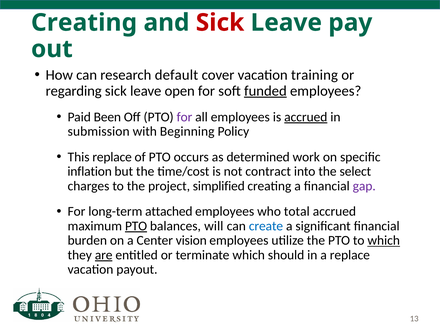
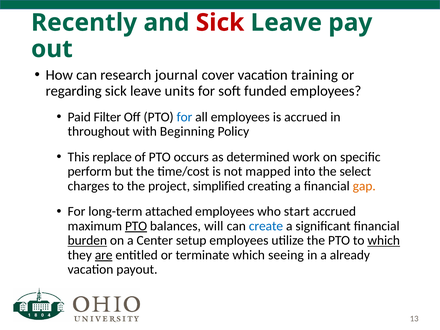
Creating at (84, 23): Creating -> Recently
default: default -> journal
open: open -> units
funded underline: present -> none
Been: Been -> Filter
for at (184, 117) colour: purple -> blue
accrued at (306, 117) underline: present -> none
submission: submission -> throughout
inflation: inflation -> perform
contract: contract -> mapped
gap colour: purple -> orange
total: total -> start
burden underline: none -> present
vision: vision -> setup
should: should -> seeing
a replace: replace -> already
